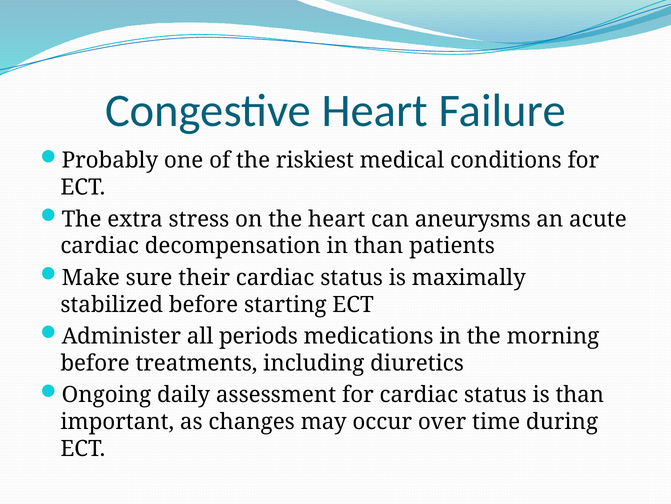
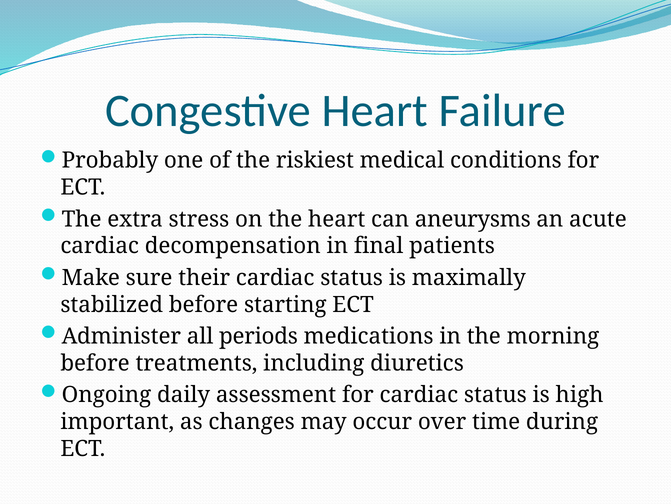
in than: than -> final
is than: than -> high
